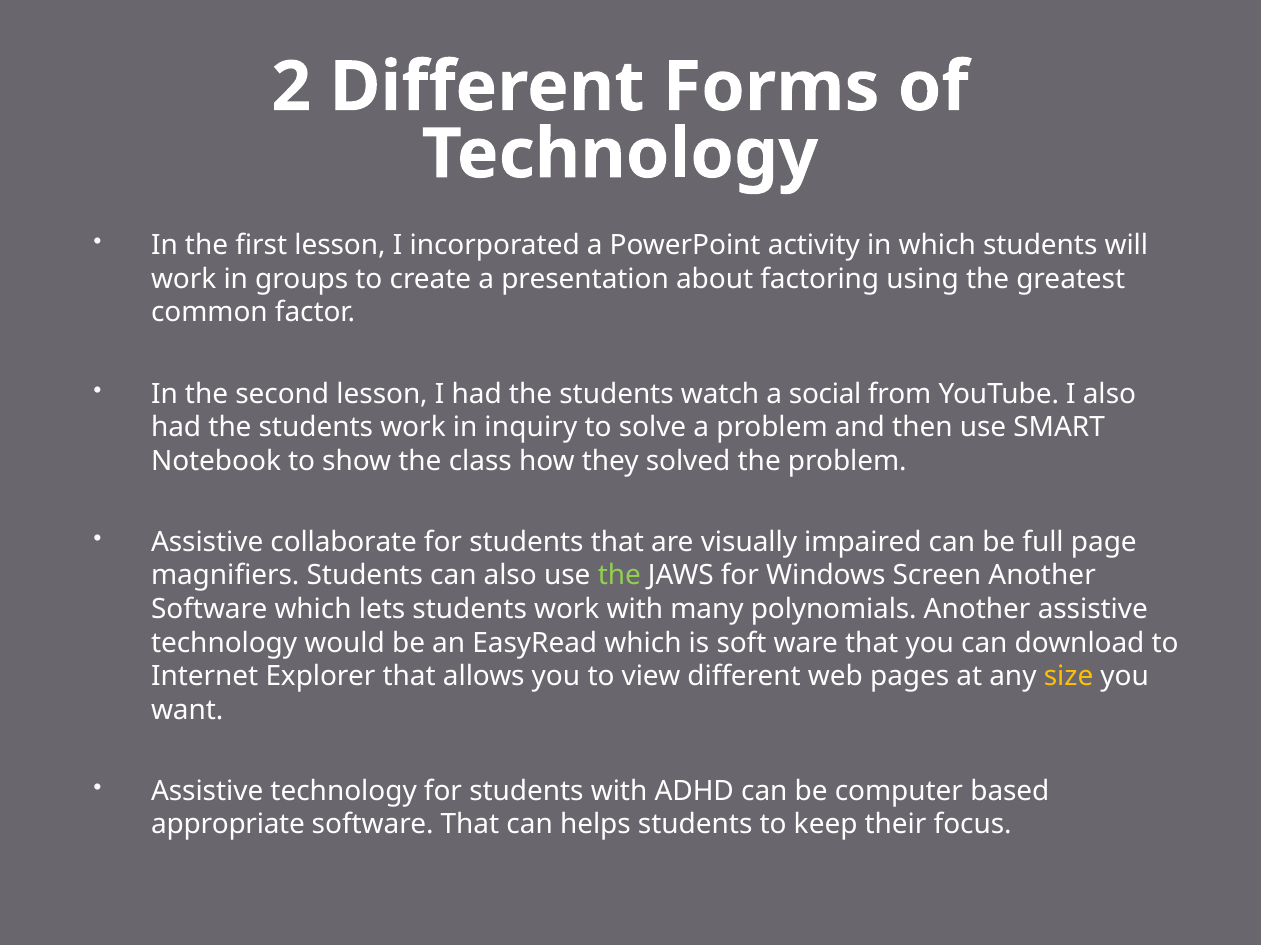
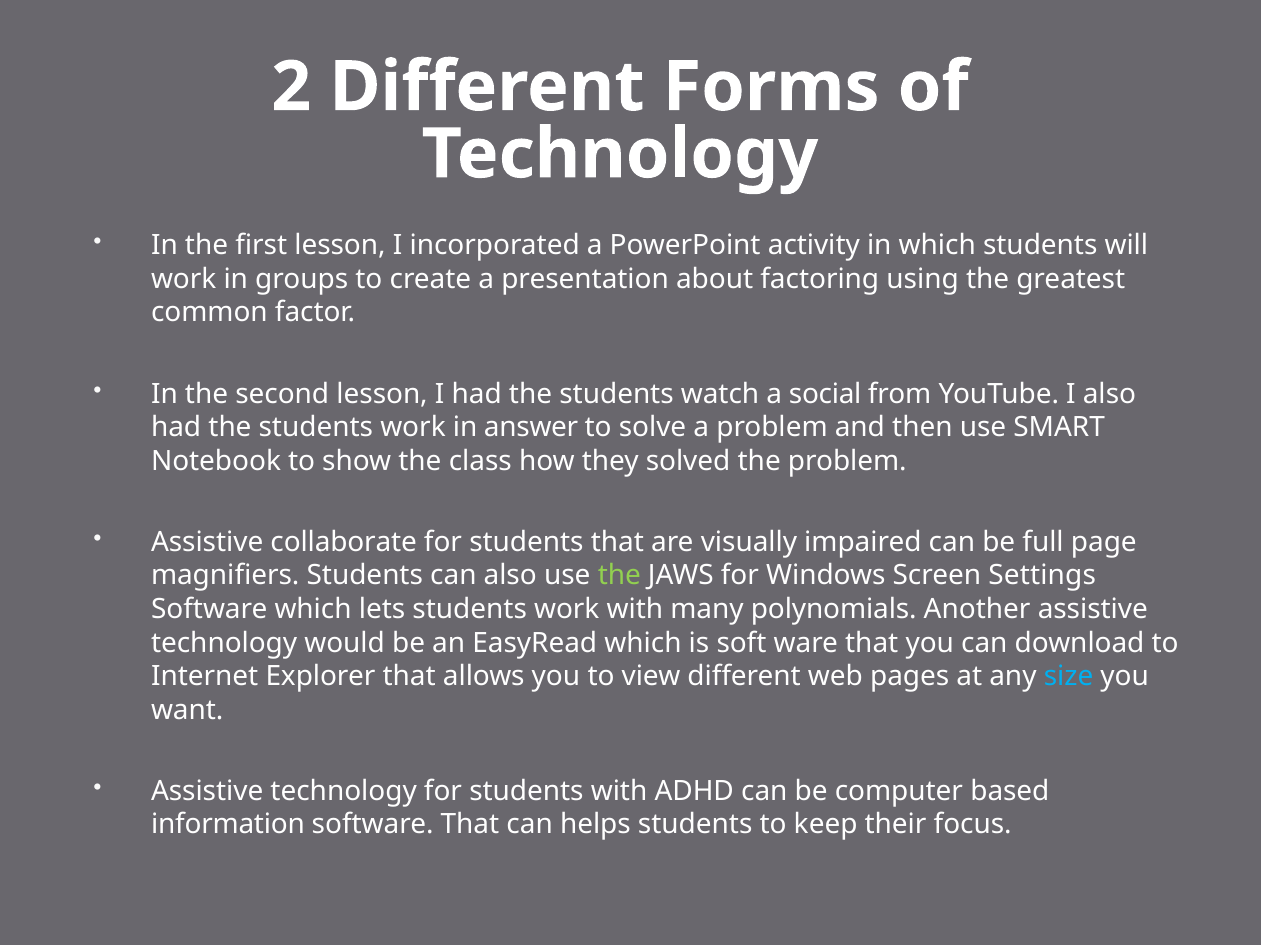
inquiry: inquiry -> answer
Screen Another: Another -> Settings
size colour: yellow -> light blue
appropriate: appropriate -> information
